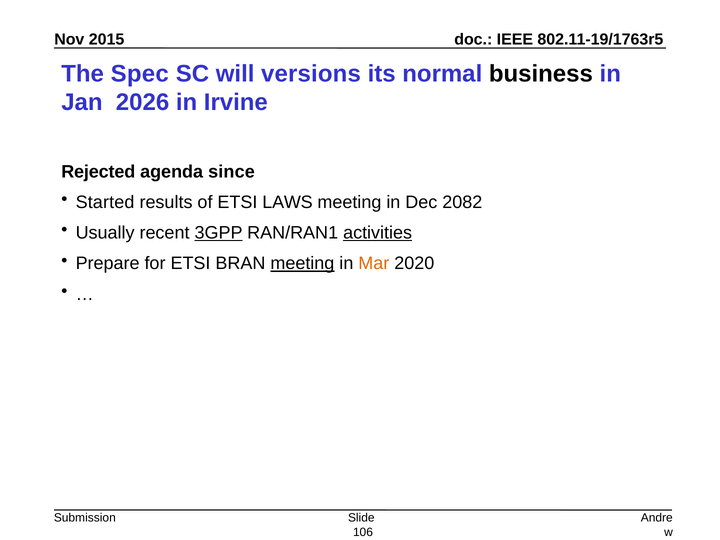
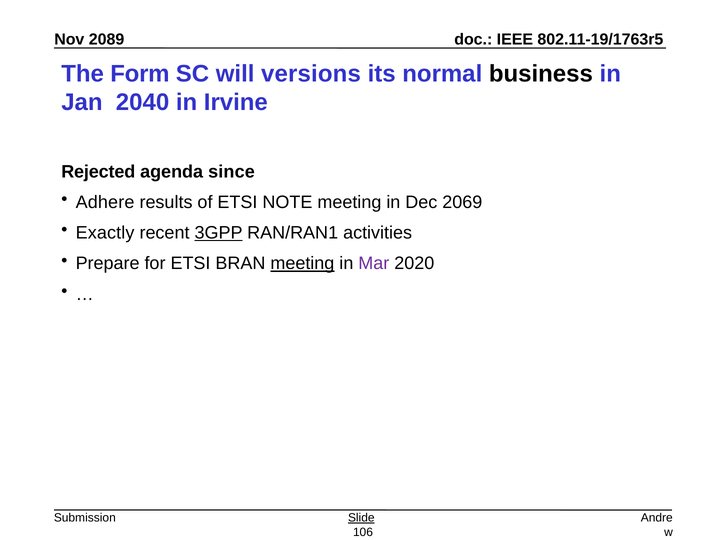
2015: 2015 -> 2089
Spec: Spec -> Form
2026: 2026 -> 2040
Started: Started -> Adhere
LAWS: LAWS -> NOTE
2082: 2082 -> 2069
Usually: Usually -> Exactly
activities underline: present -> none
Mar colour: orange -> purple
Slide underline: none -> present
